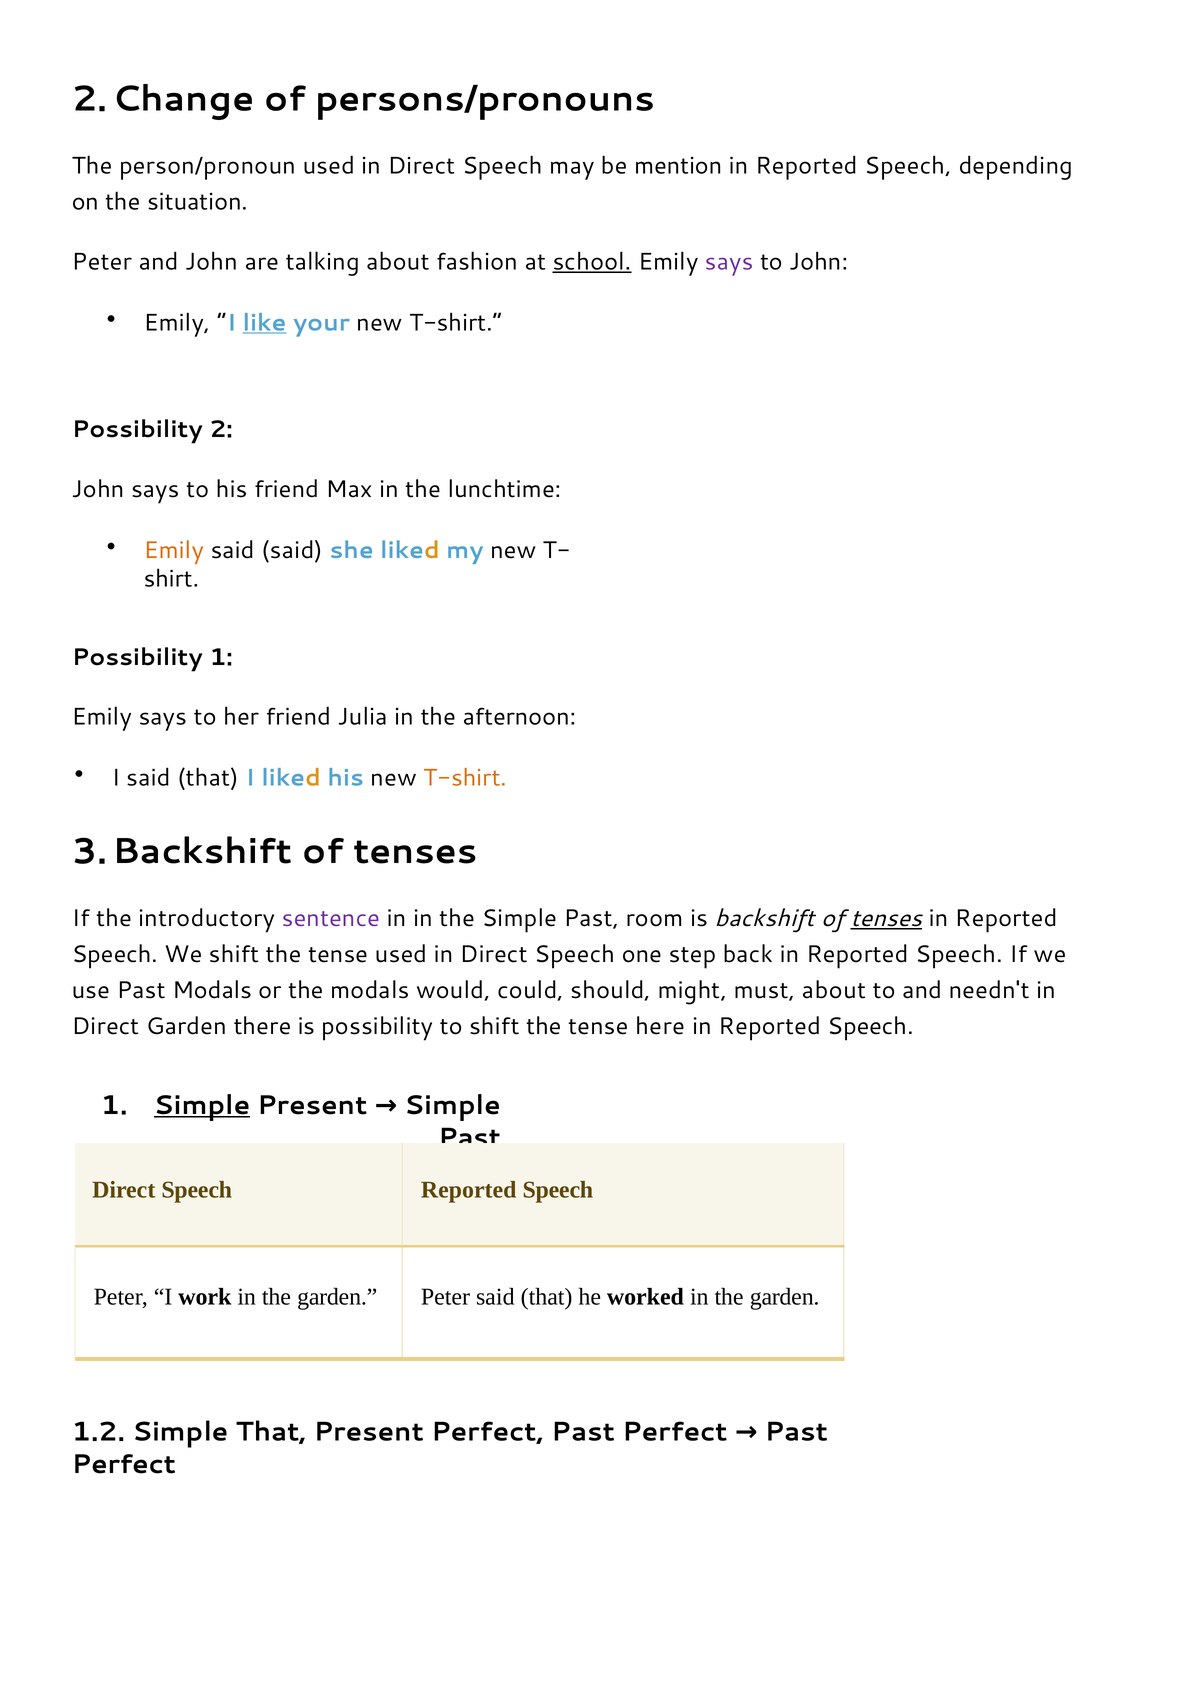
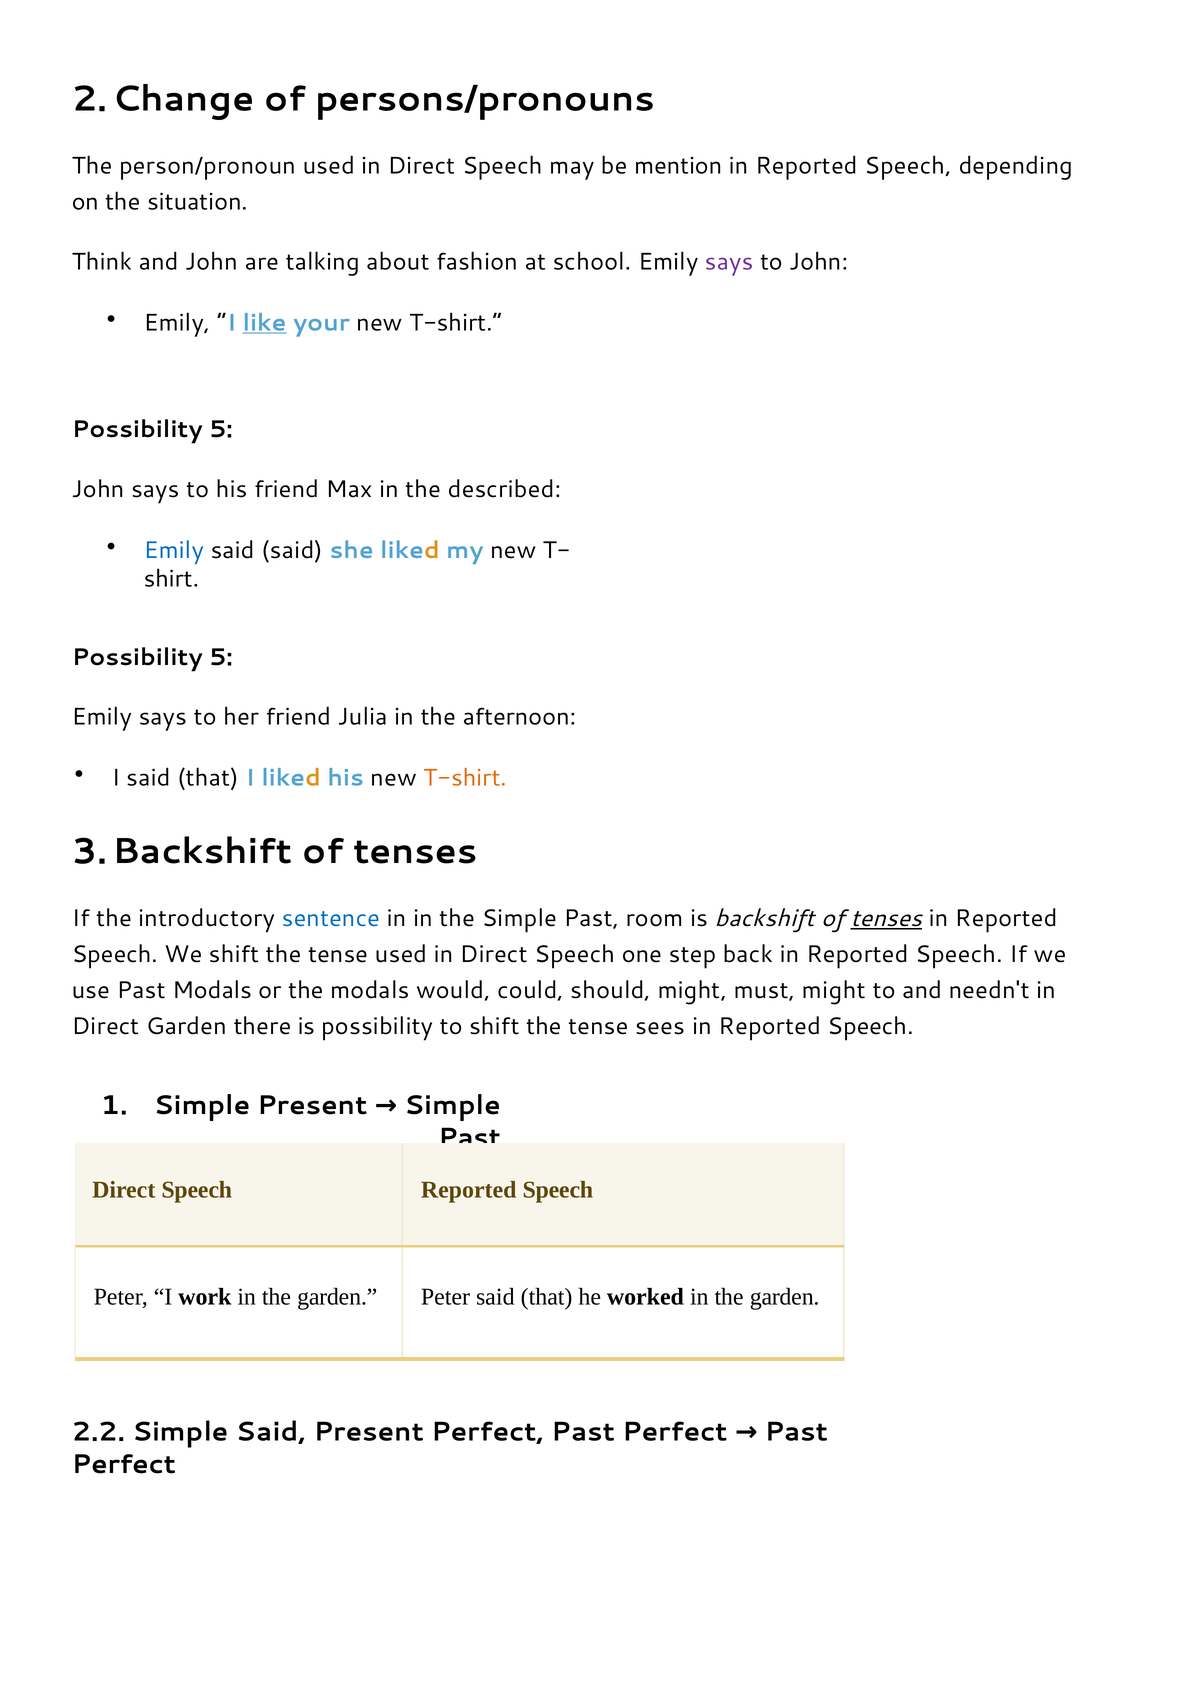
Peter at (102, 262): Peter -> Think
school underline: present -> none
2 at (221, 429): 2 -> 5
lunchtime: lunchtime -> described
Emily at (174, 550) colour: orange -> blue
1 at (221, 657): 1 -> 5
sentence colour: purple -> blue
must about: about -> might
here: here -> sees
Simple at (202, 1105) underline: present -> none
1.2: 1.2 -> 2.2
Simple That: That -> Said
